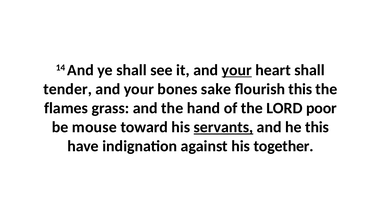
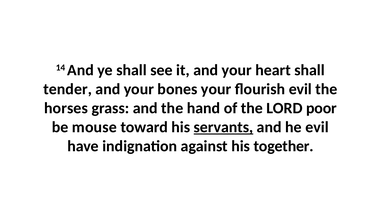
your at (237, 70) underline: present -> none
bones sake: sake -> your
flourish this: this -> evil
flames: flames -> horses
he this: this -> evil
